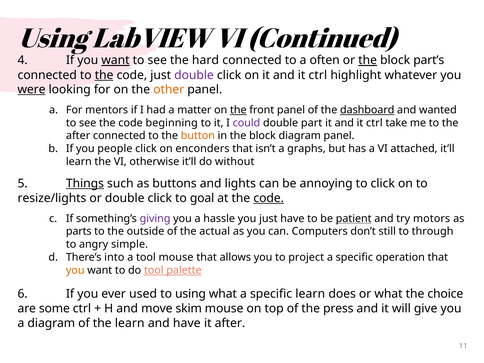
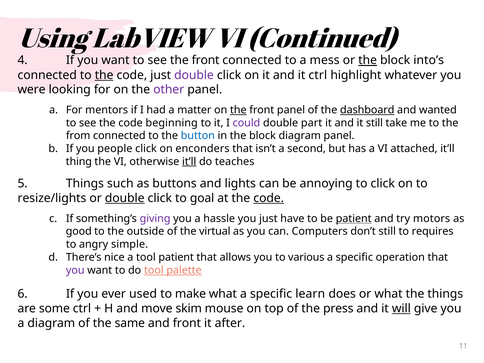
want at (115, 60) underline: present -> none
see the hard: hard -> front
often: often -> mess
part’s: part’s -> into’s
were underline: present -> none
other colour: orange -> purple
ctrl at (374, 123): ctrl -> still
after at (78, 136): after -> from
button colour: orange -> blue
graphs: graphs -> second
learn at (79, 162): learn -> thing
it’ll at (189, 162) underline: none -> present
without: without -> teaches
Things at (85, 183) underline: present -> none
double at (125, 198) underline: none -> present
parts: parts -> good
actual: actual -> virtual
through: through -> requires
into: into -> nice
tool mouse: mouse -> patient
project: project -> various
you at (75, 270) colour: orange -> purple
to using: using -> make
the choice: choice -> things
will underline: none -> present
the learn: learn -> same
and have: have -> front
